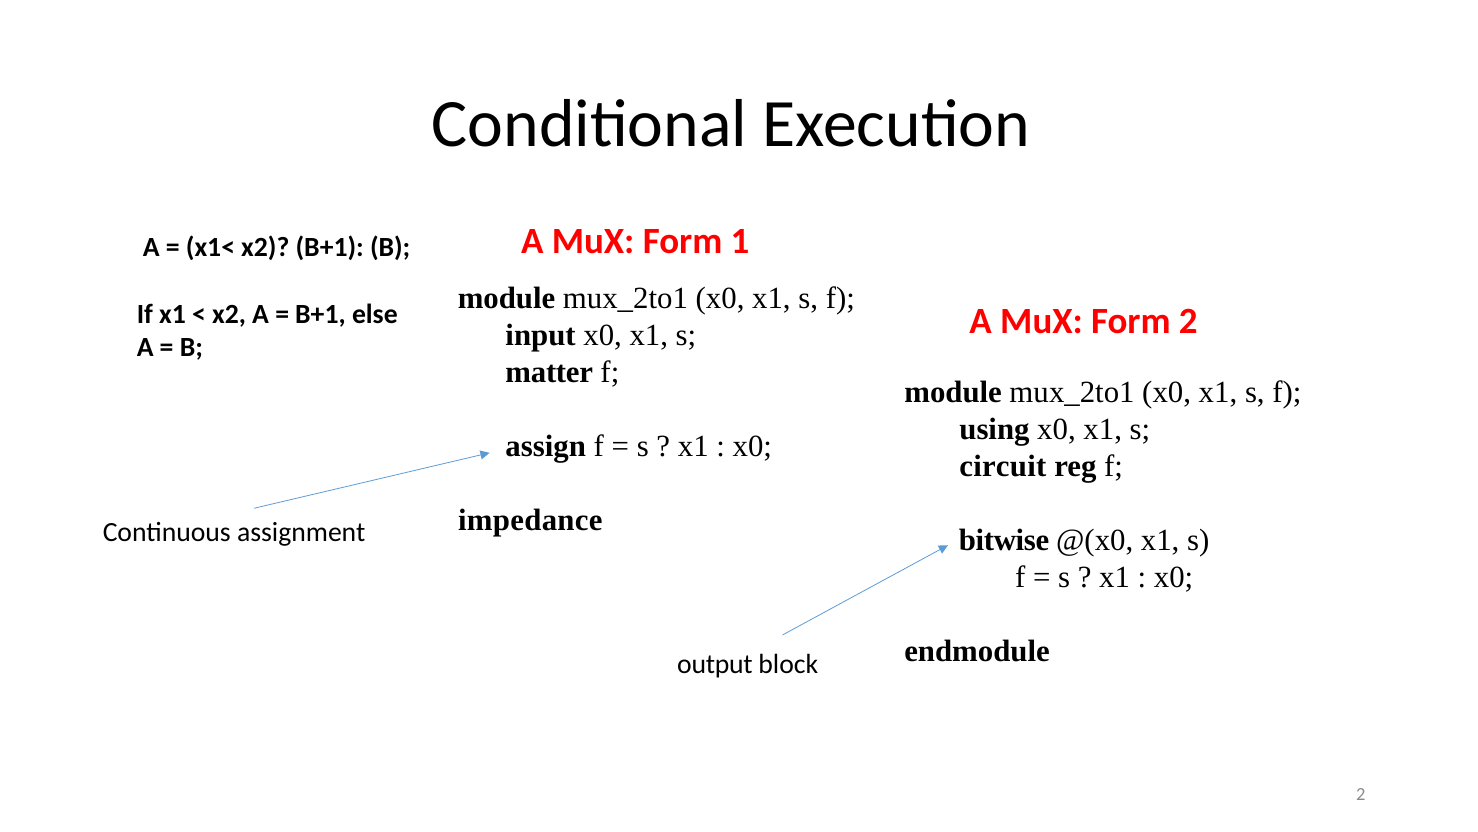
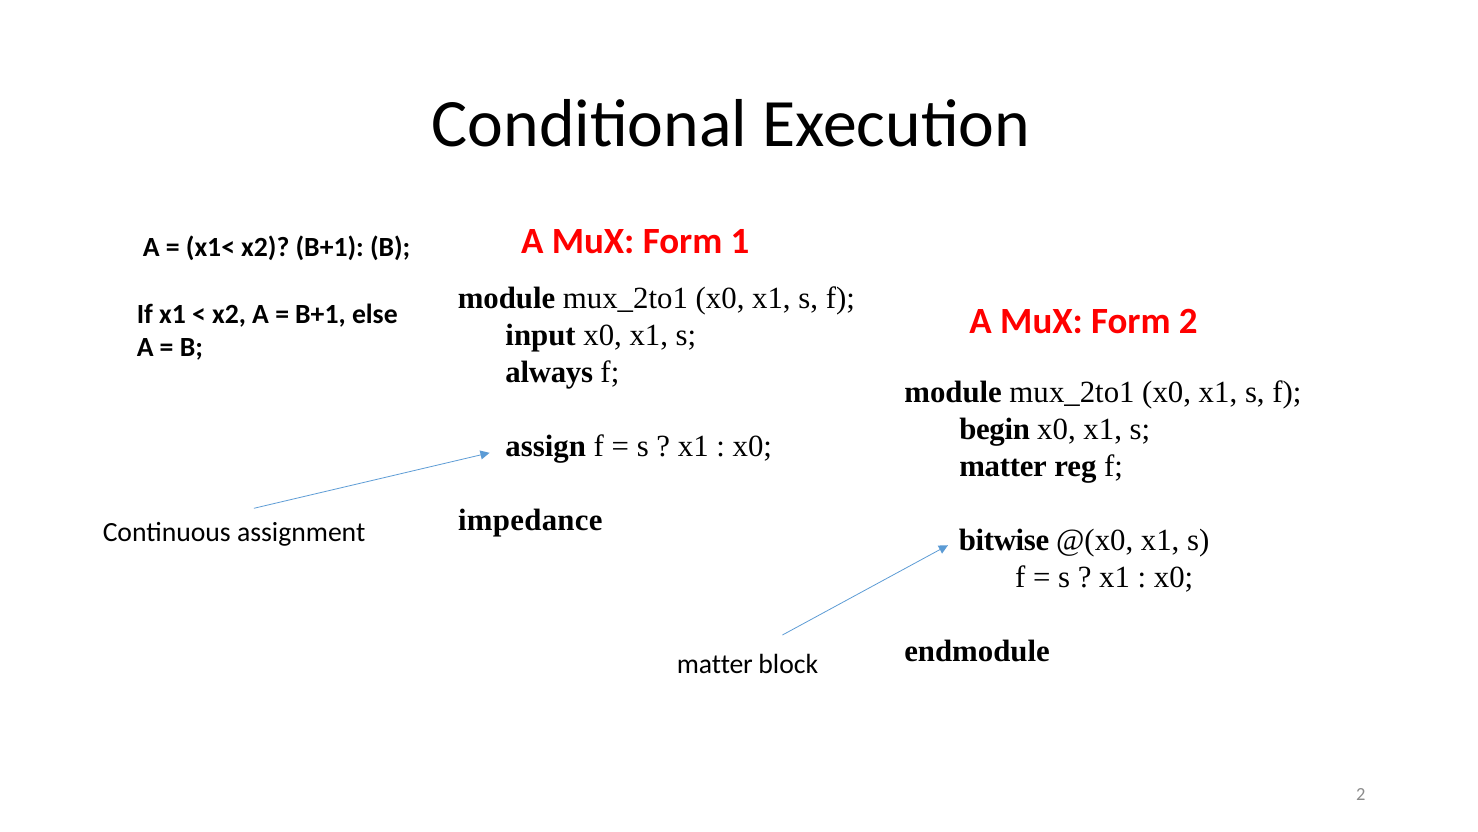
matter: matter -> always
using: using -> begin
circuit at (1003, 466): circuit -> matter
output at (715, 664): output -> matter
